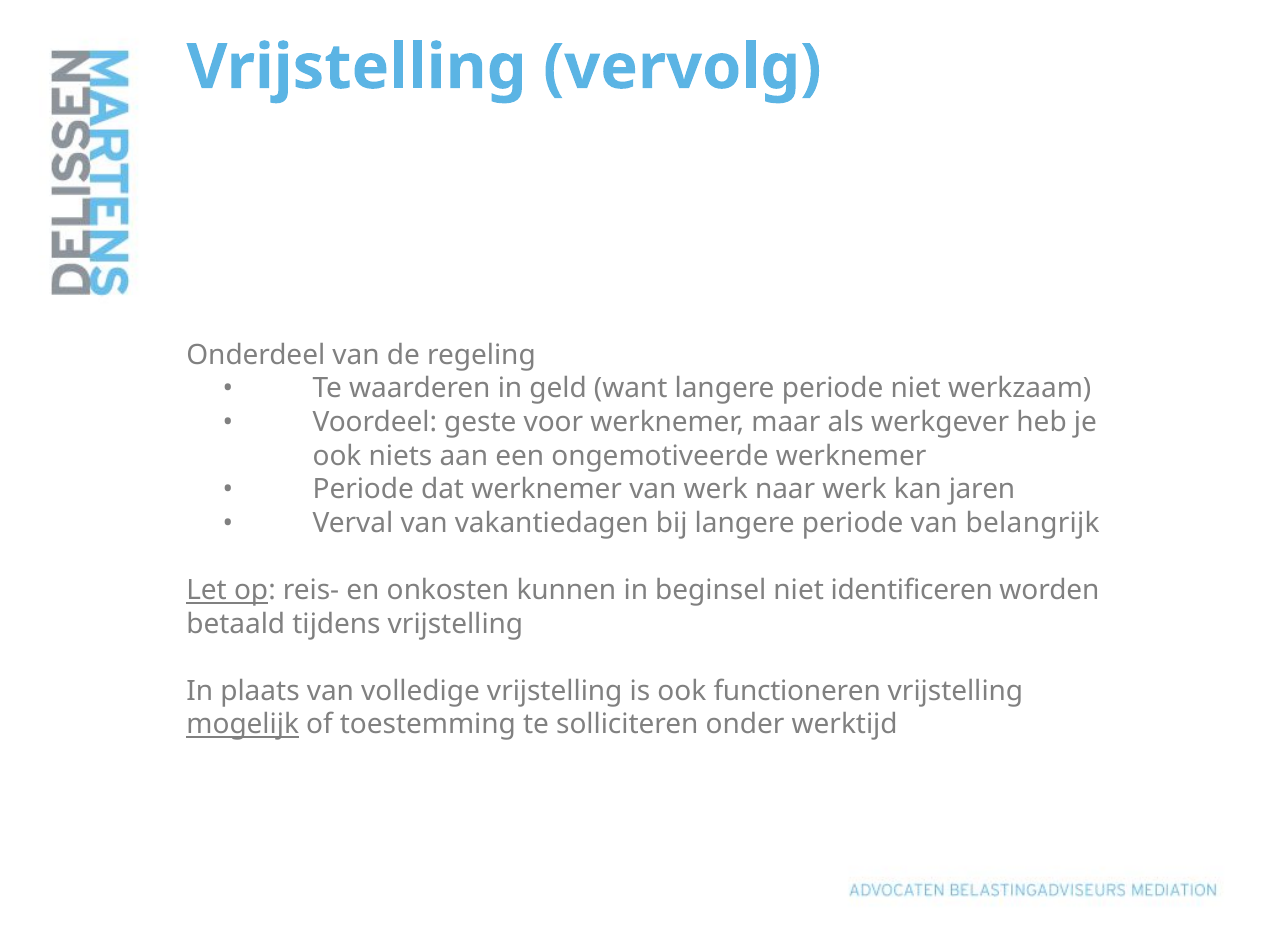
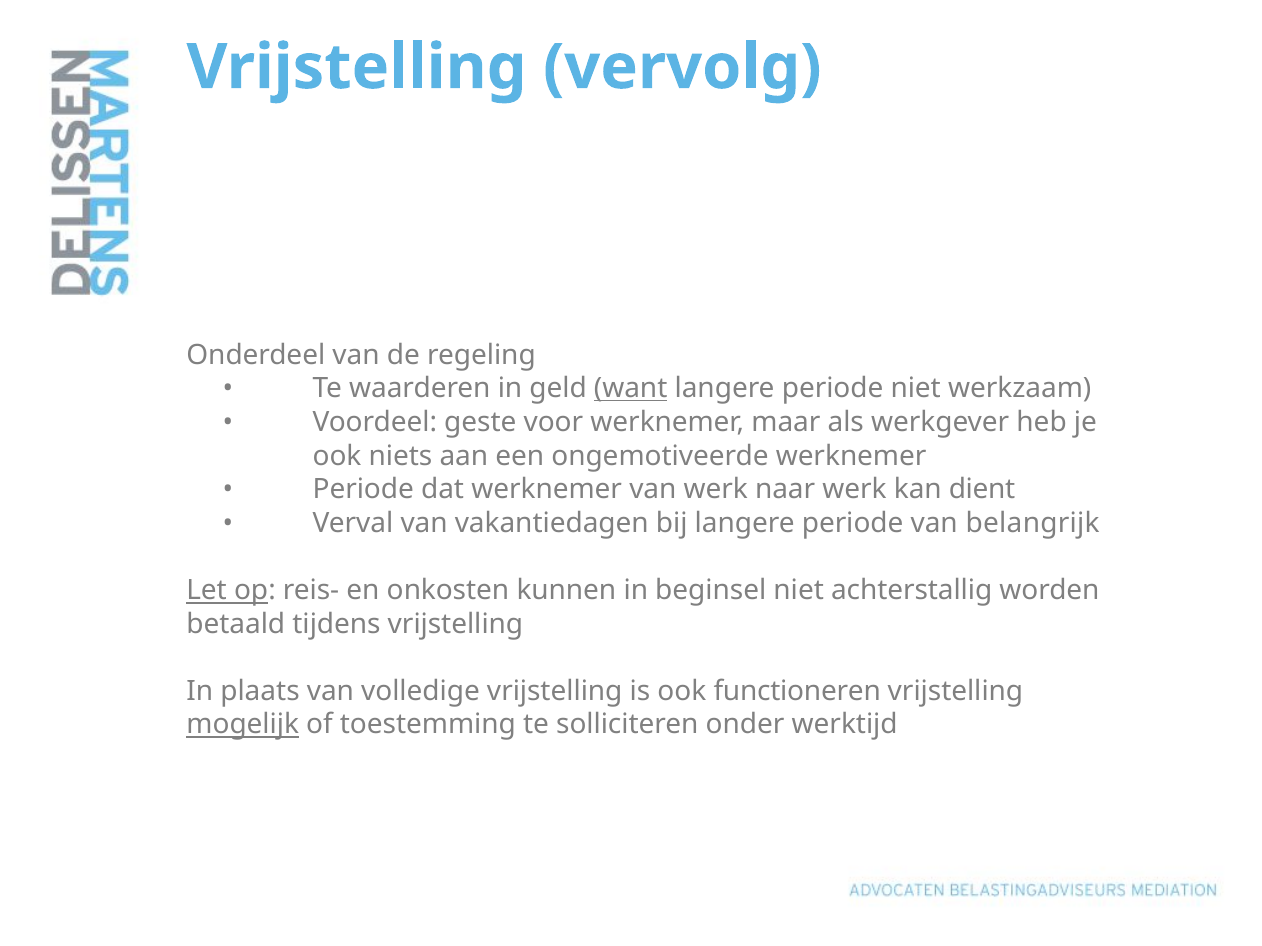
want underline: none -> present
jaren: jaren -> dient
identificeren: identificeren -> achterstallig
